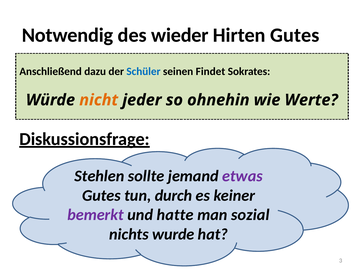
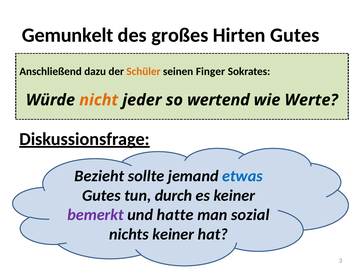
Notwendig: Notwendig -> Gemunkelt
wieder: wieder -> großes
Schüler colour: blue -> orange
Findet: Findet -> Finger
ohnehin: ohnehin -> wertend
Stehlen: Stehlen -> Bezieht
etwas colour: purple -> blue
nichts wurde: wurde -> keiner
